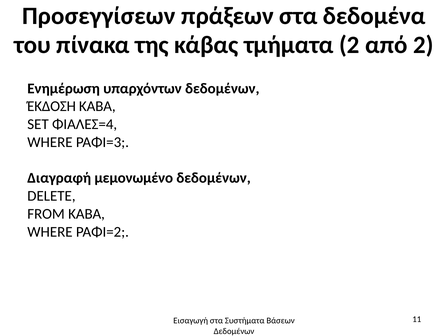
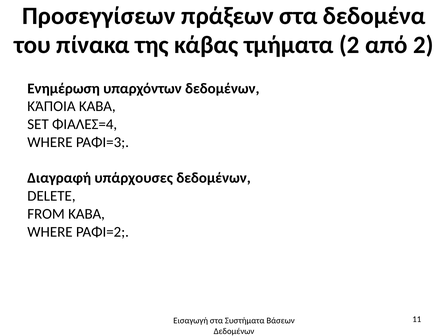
ΈΚΔΟΣΗ: ΈΚΔΟΣΗ -> ΚΆΠΟΙΑ
μεμονωμένο: μεμονωμένο -> υπάρχουσες
